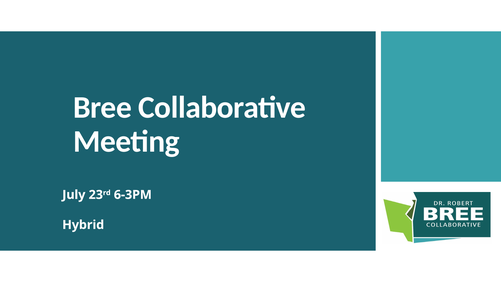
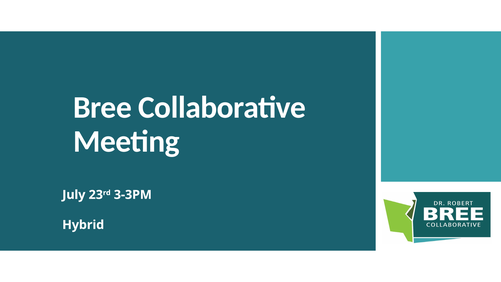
6-3PM: 6-3PM -> 3-3PM
